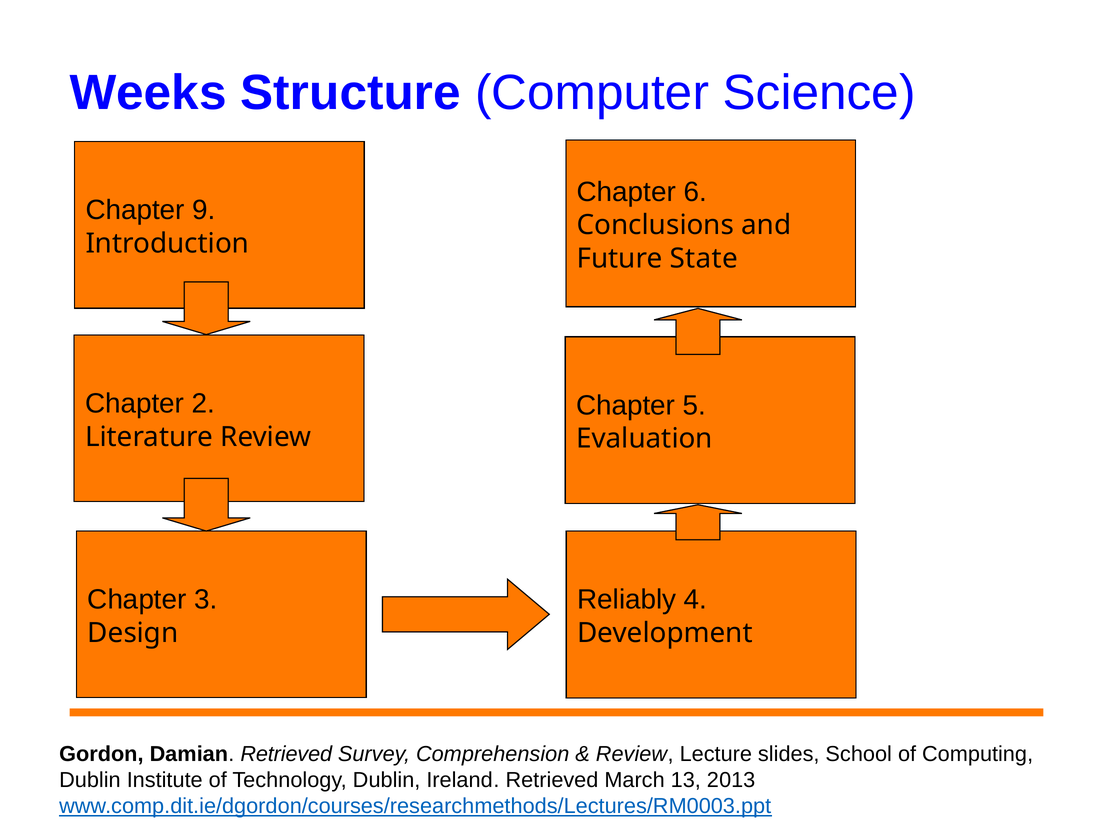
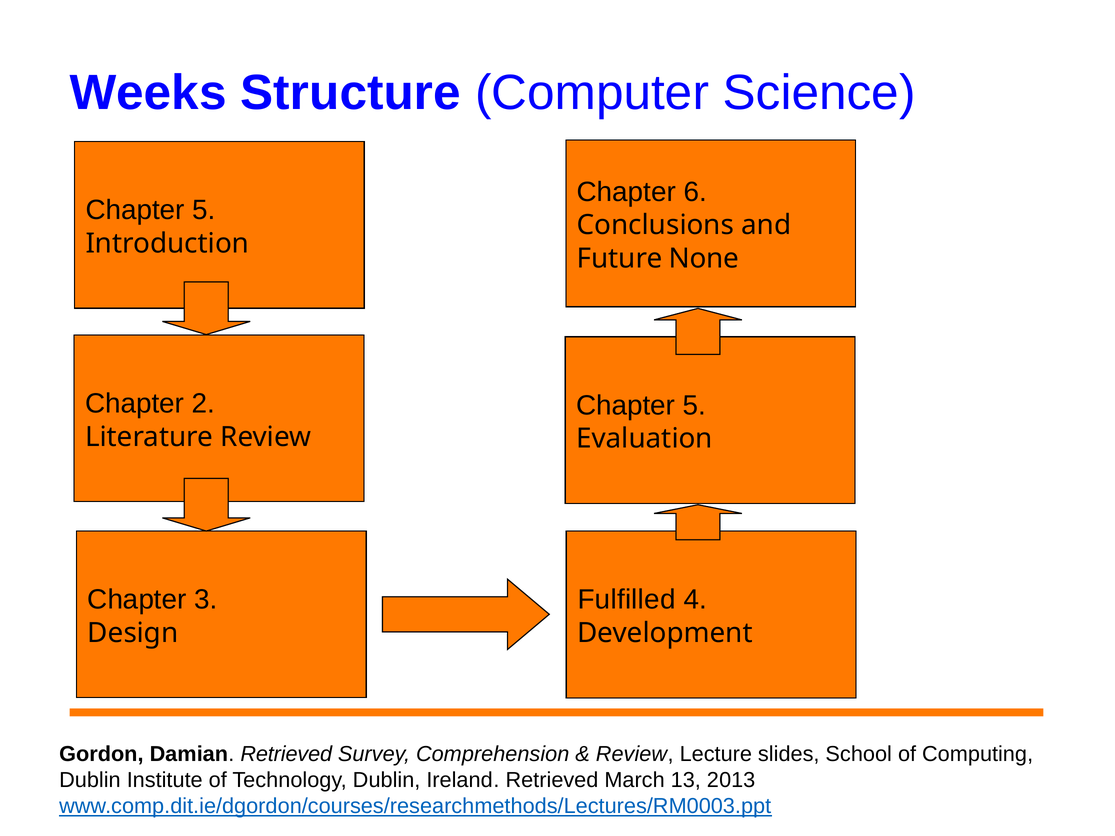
9 at (204, 210): 9 -> 5
State: State -> None
Reliably: Reliably -> Fulfilled
